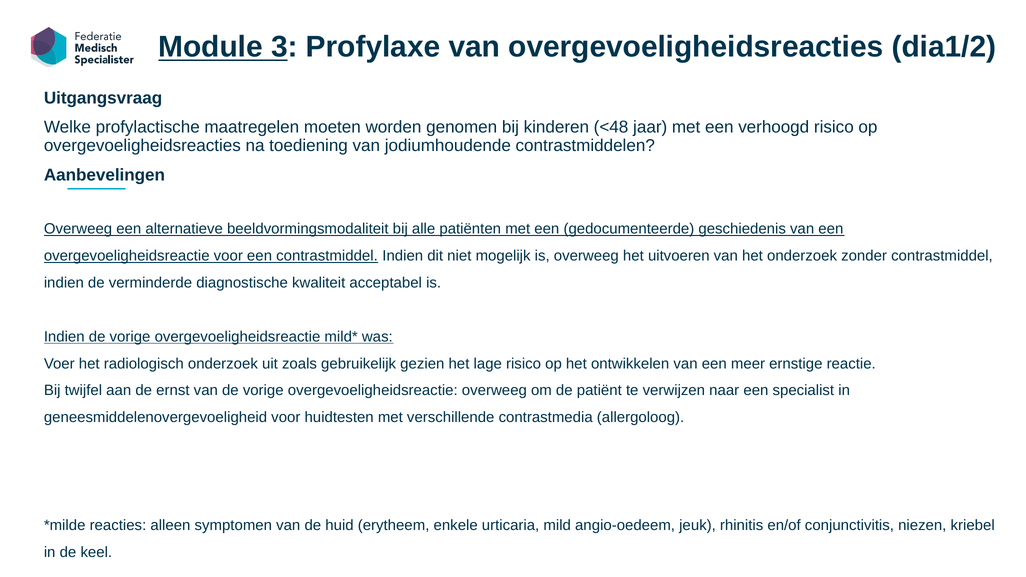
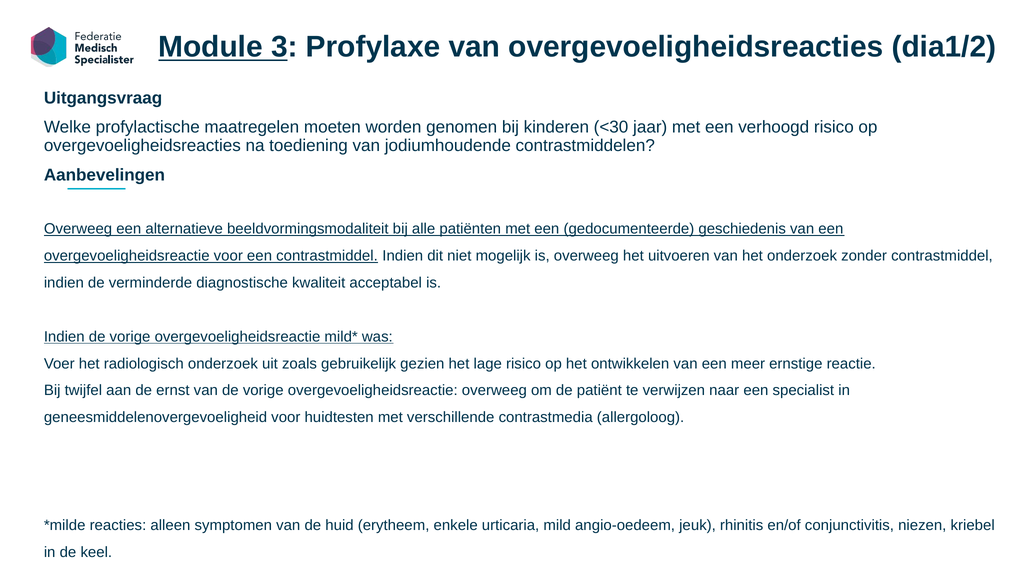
<48: <48 -> <30
